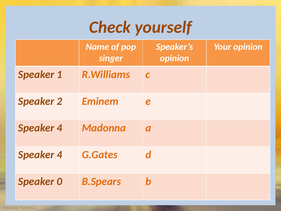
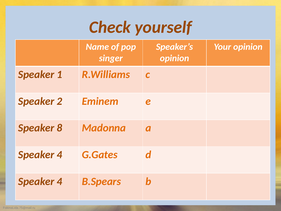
4 at (59, 128): 4 -> 8
0 at (59, 181): 0 -> 4
